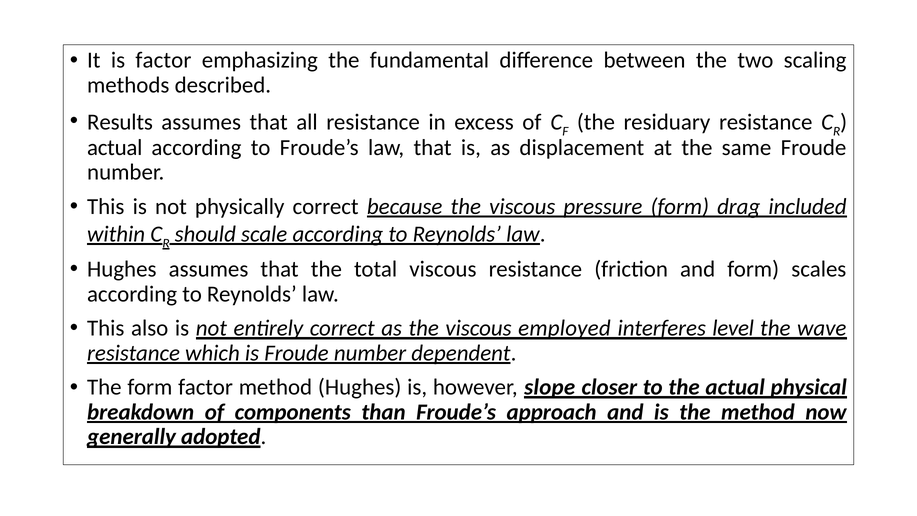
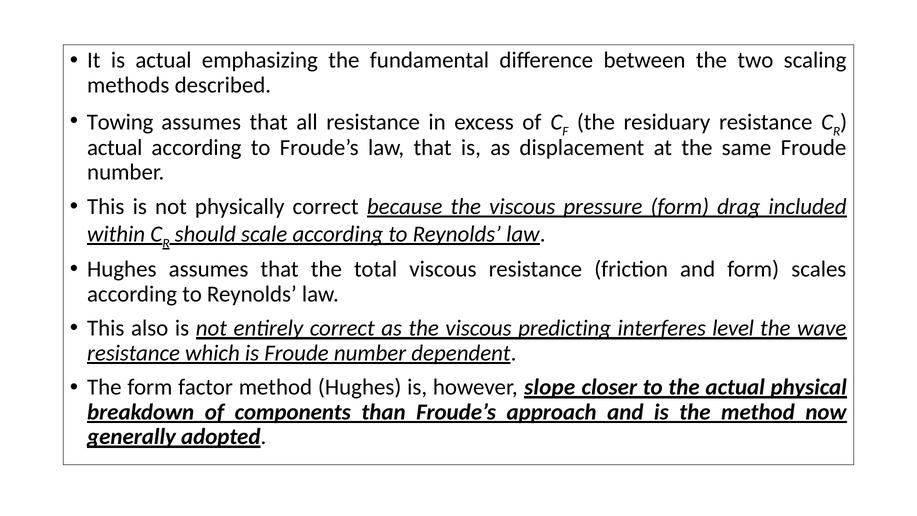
is factor: factor -> actual
Results: Results -> Towing
employed: employed -> predicting
